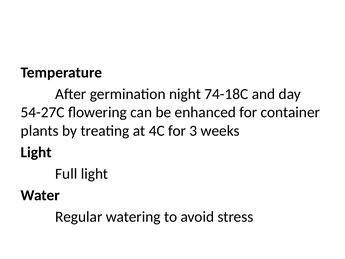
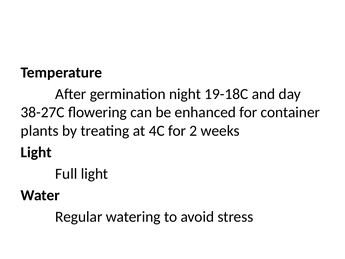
74-18C: 74-18C -> 19-18C
54-27C: 54-27C -> 38-27C
3: 3 -> 2
